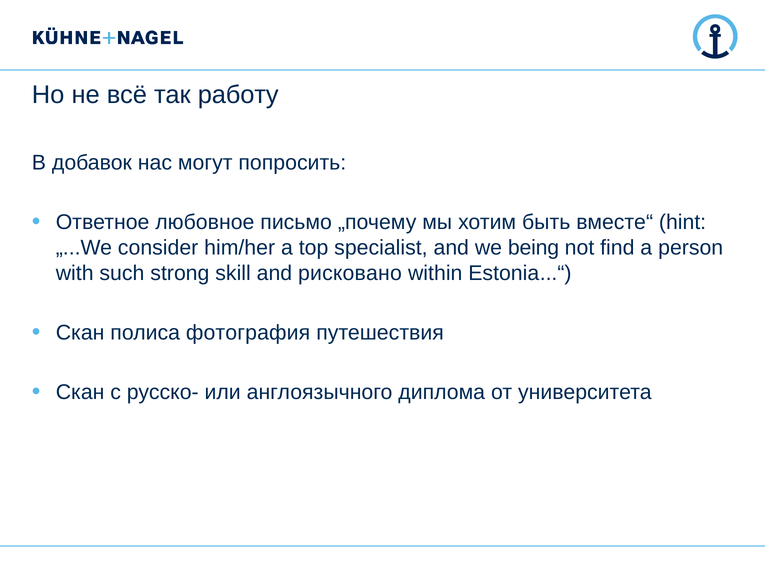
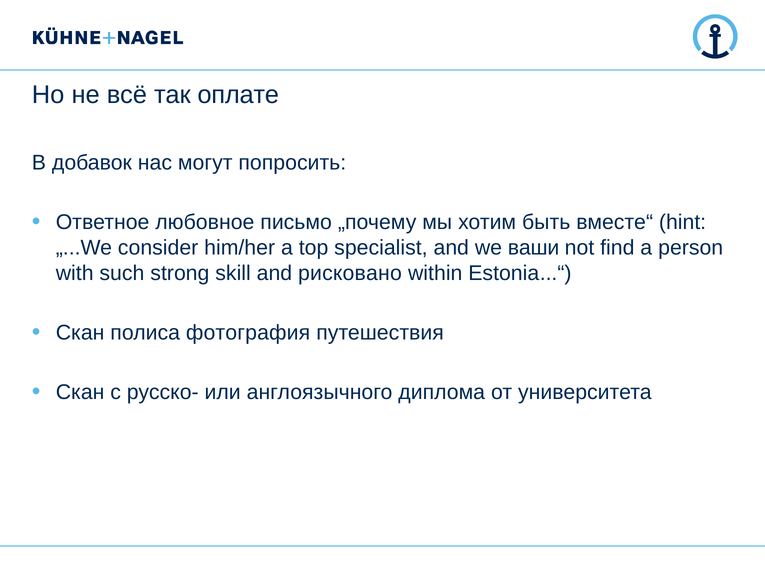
работу: работу -> оплате
being: being -> ваши
